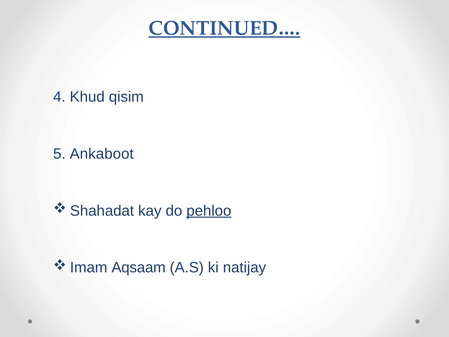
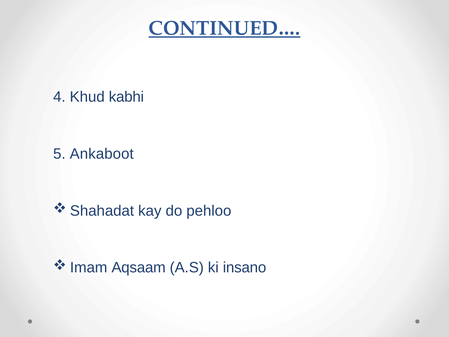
qisim: qisim -> kabhi
pehloo underline: present -> none
natijay: natijay -> insano
